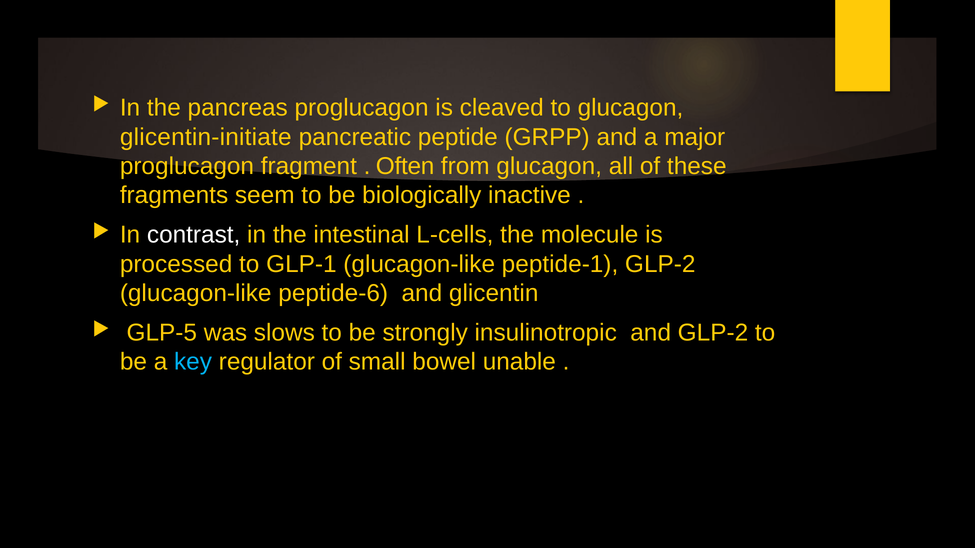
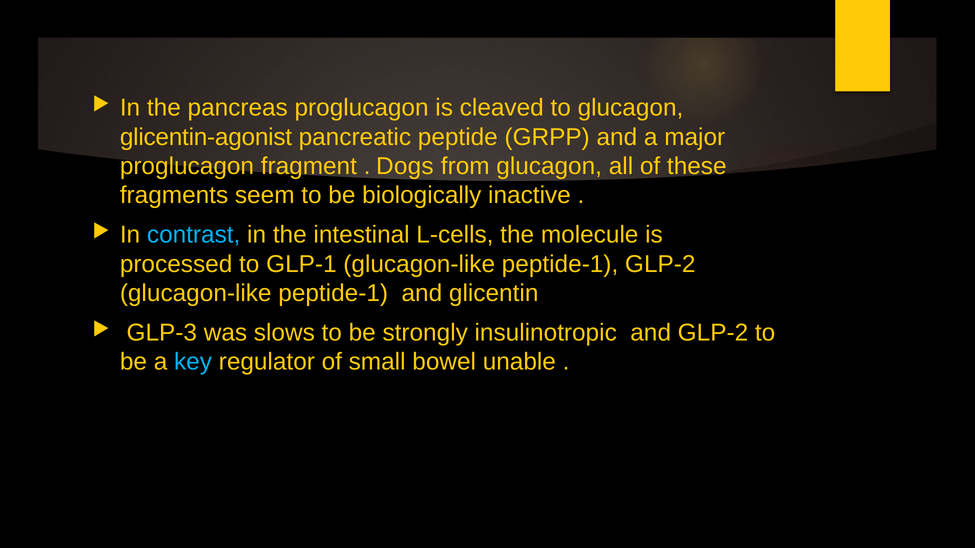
glicentin-initiate: glicentin-initiate -> glicentin-agonist
Often: Often -> Dogs
contrast colour: white -> light blue
peptide-6 at (333, 294): peptide-6 -> peptide-1
GLP-5: GLP-5 -> GLP-3
